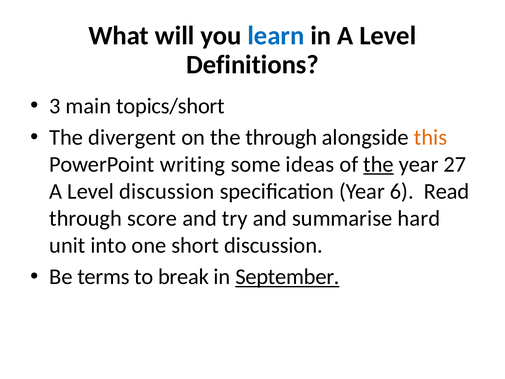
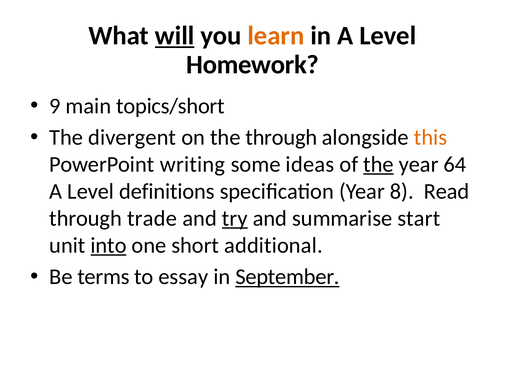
will underline: none -> present
learn colour: blue -> orange
Definitions: Definitions -> Homework
3: 3 -> 9
27: 27 -> 64
Level discussion: discussion -> definitions
6: 6 -> 8
score: score -> trade
try underline: none -> present
hard: hard -> start
into underline: none -> present
short discussion: discussion -> additional
break: break -> essay
